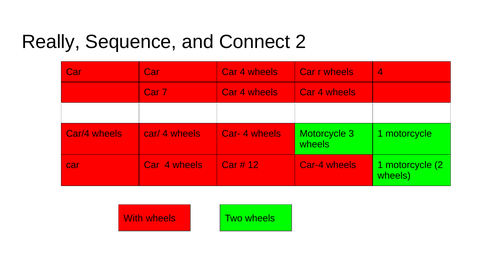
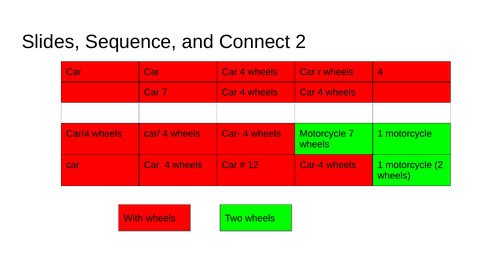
Really: Really -> Slides
Motorcycle 3: 3 -> 7
